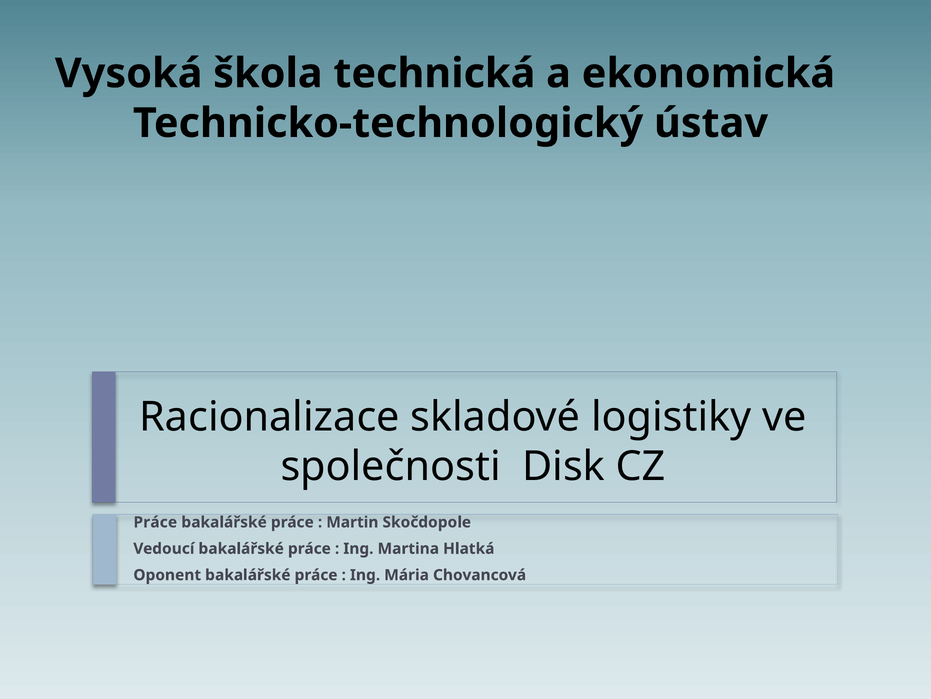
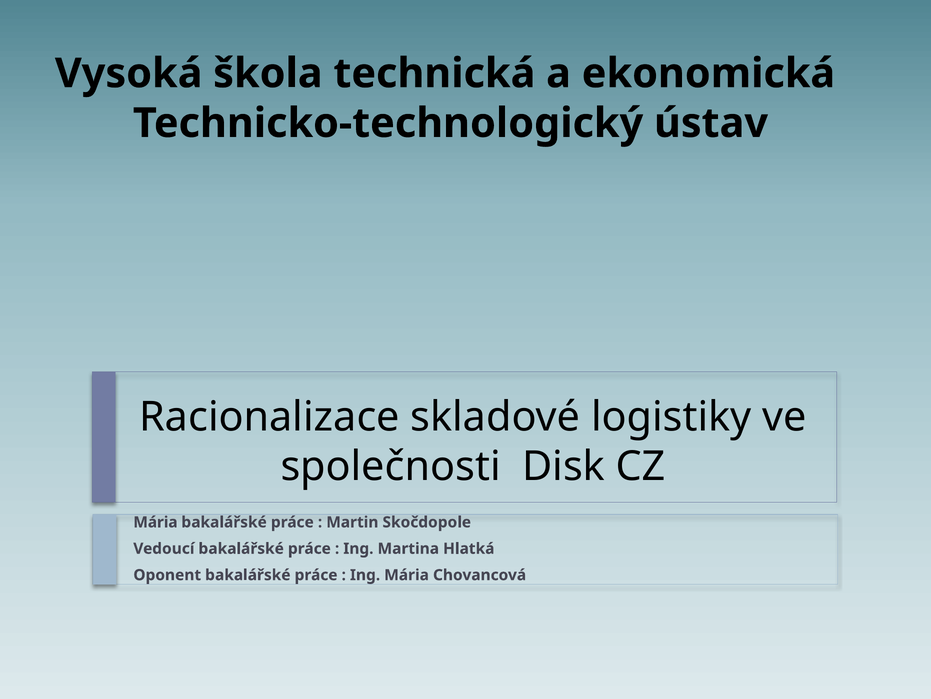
Práce at (155, 522): Práce -> Mária
